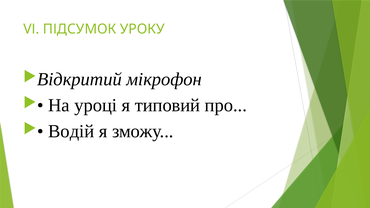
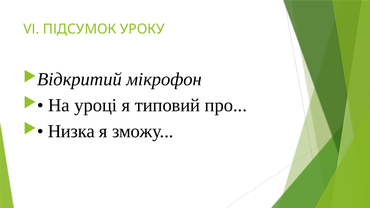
Водій: Водій -> Низка
